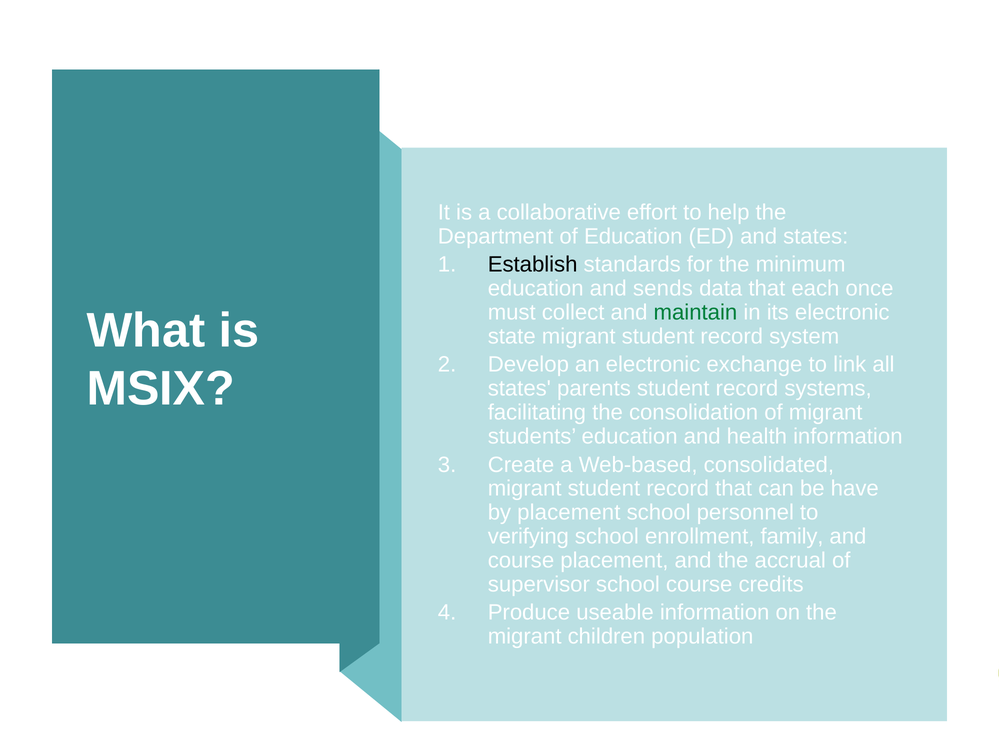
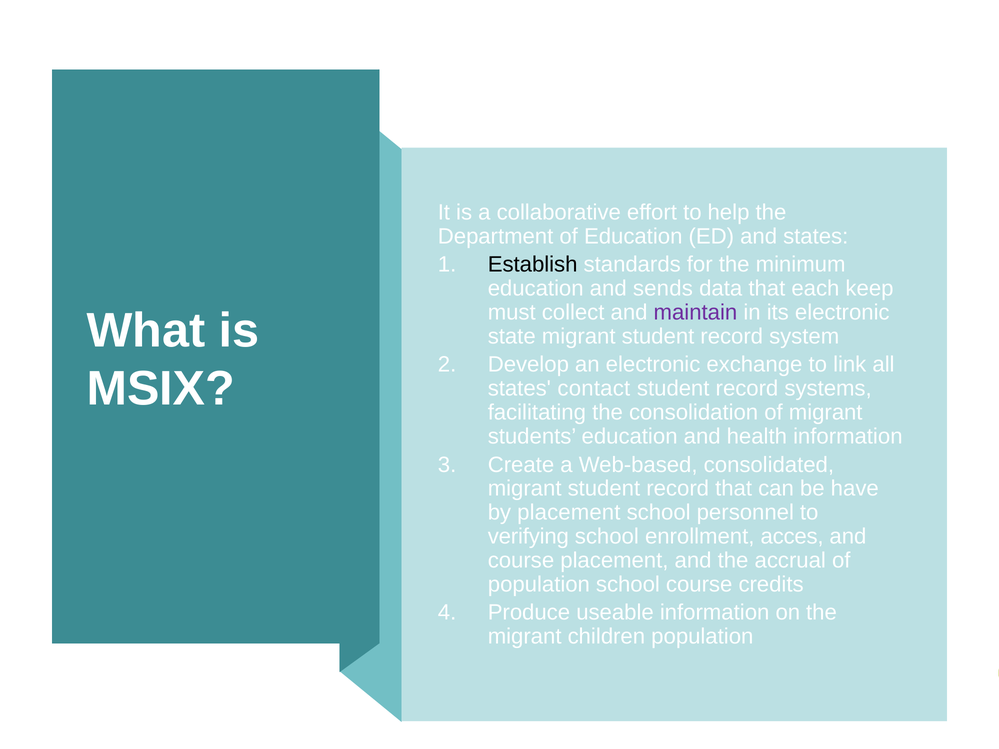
once: once -> keep
maintain colour: green -> purple
parents: parents -> contact
family: family -> acces
supervisor at (539, 584): supervisor -> population
